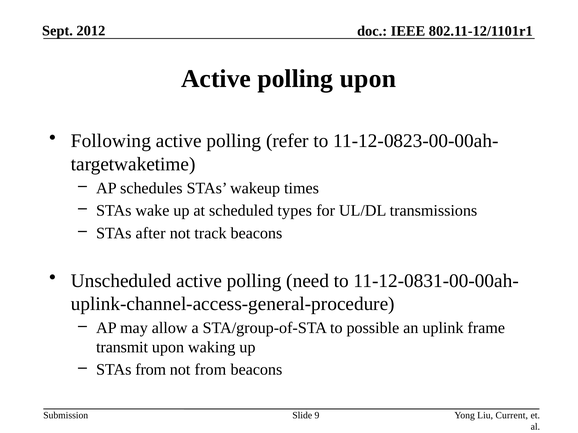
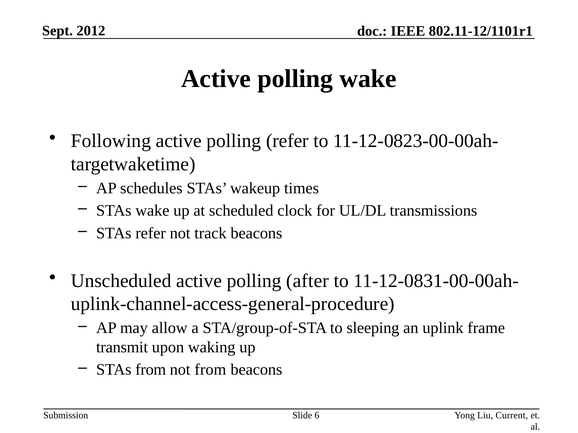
polling upon: upon -> wake
types: types -> clock
STAs after: after -> refer
need: need -> after
possible: possible -> sleeping
9: 9 -> 6
